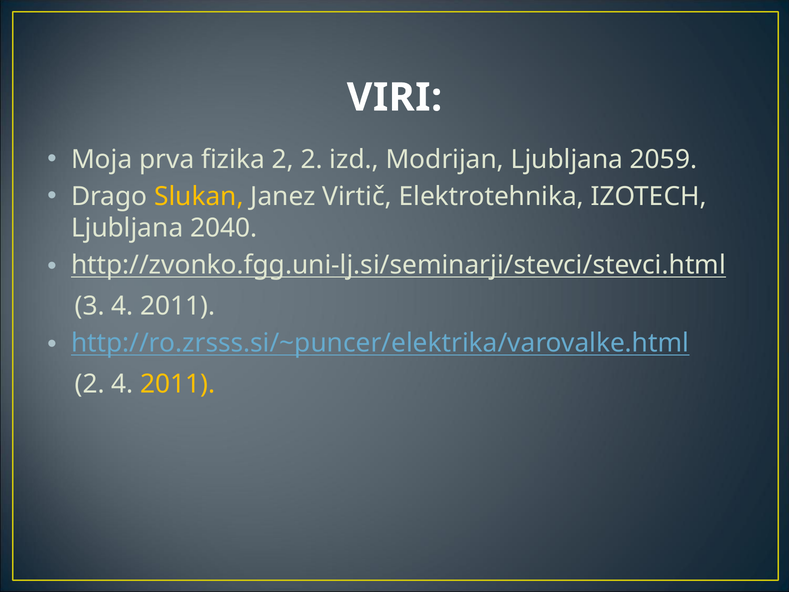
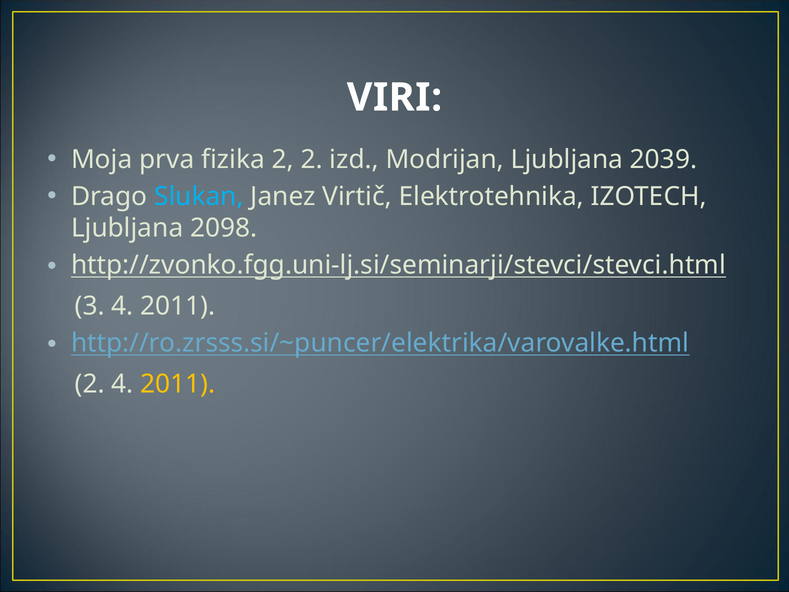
2059: 2059 -> 2039
Slukan colour: yellow -> light blue
2040: 2040 -> 2098
